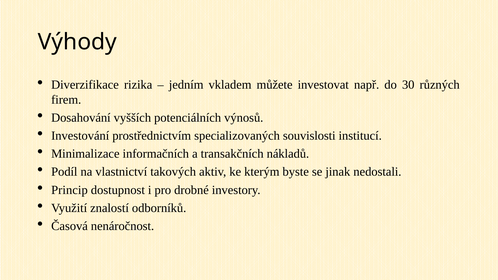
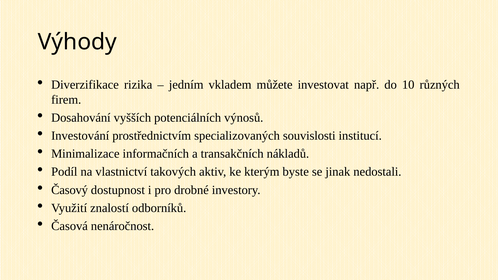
30: 30 -> 10
Princip: Princip -> Časový
